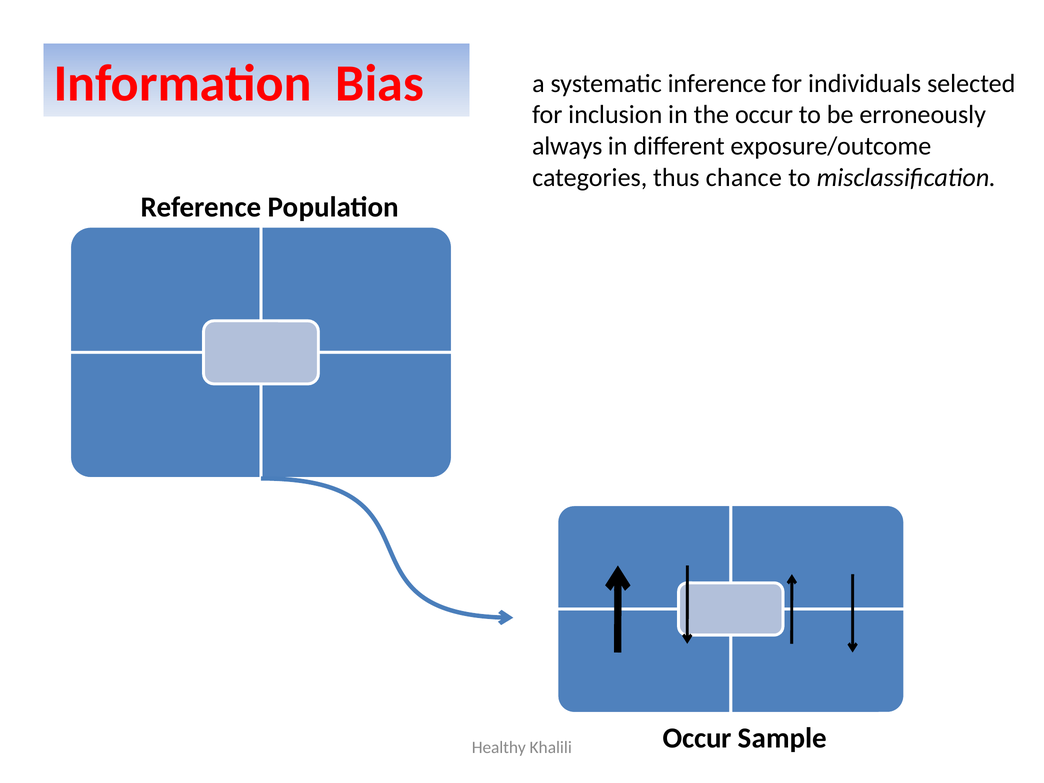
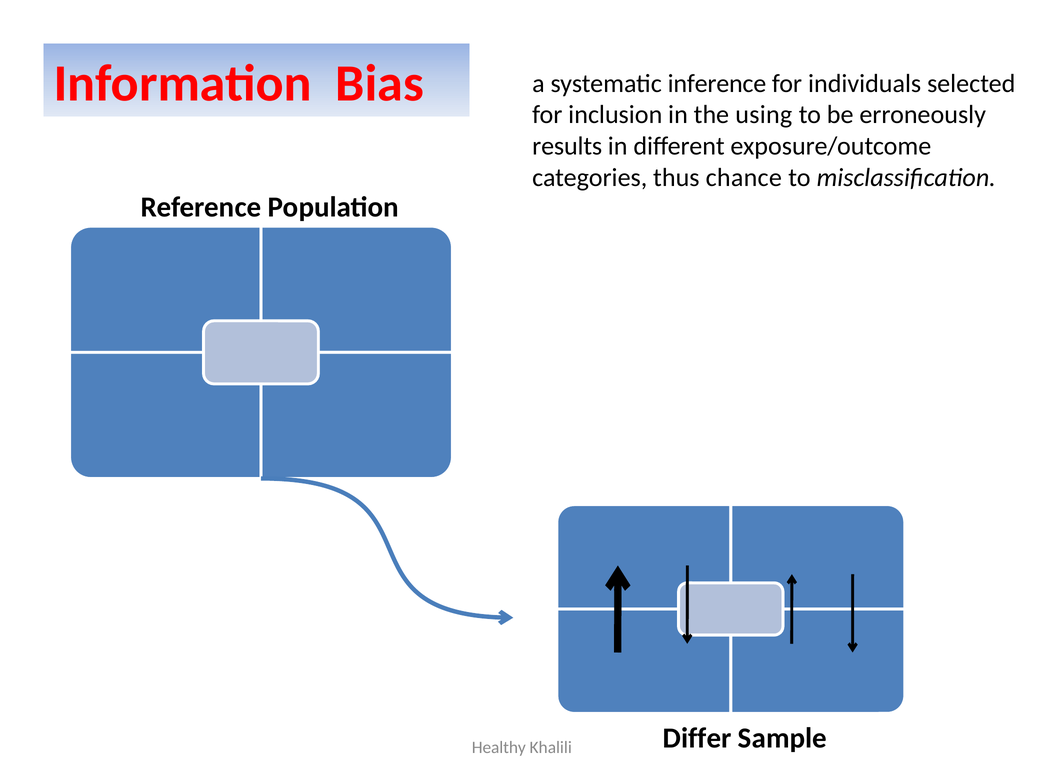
the occur: occur -> using
always: always -> results
Occur at (697, 738): Occur -> Differ
